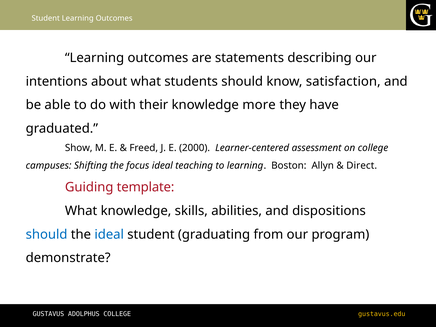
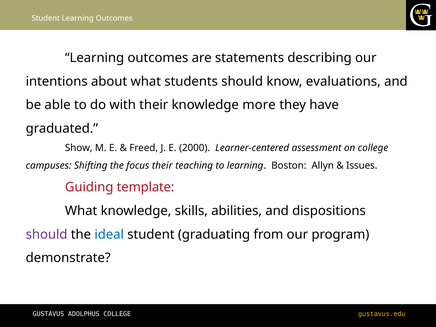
satisfaction: satisfaction -> evaluations
focus ideal: ideal -> their
Direct: Direct -> Issues
should at (47, 234) colour: blue -> purple
